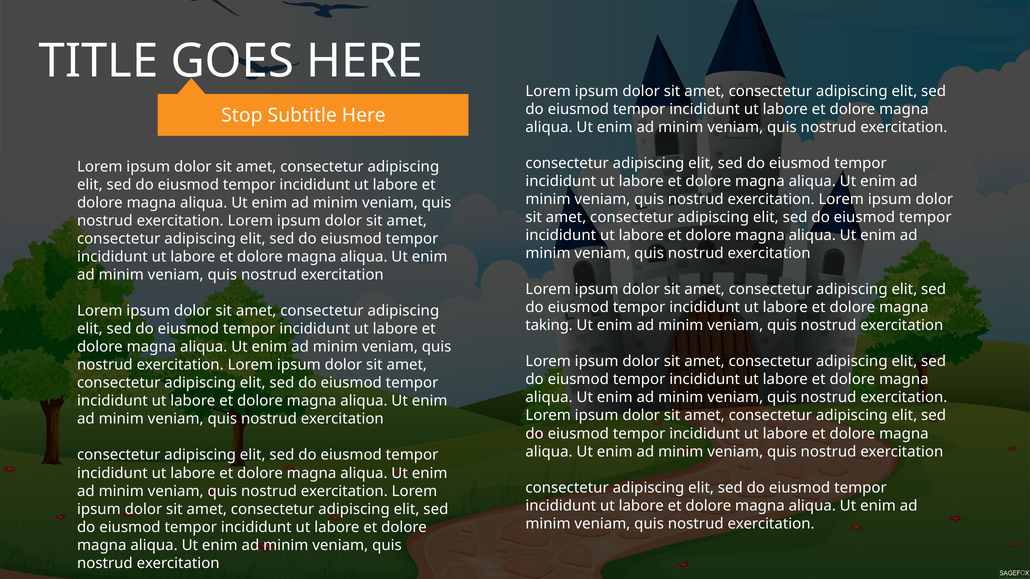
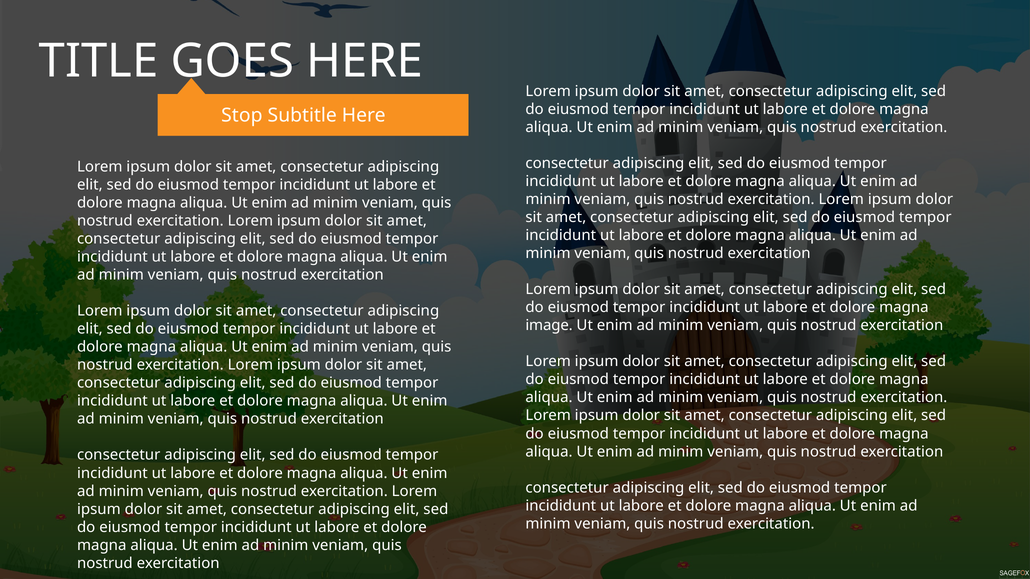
taking: taking -> image
